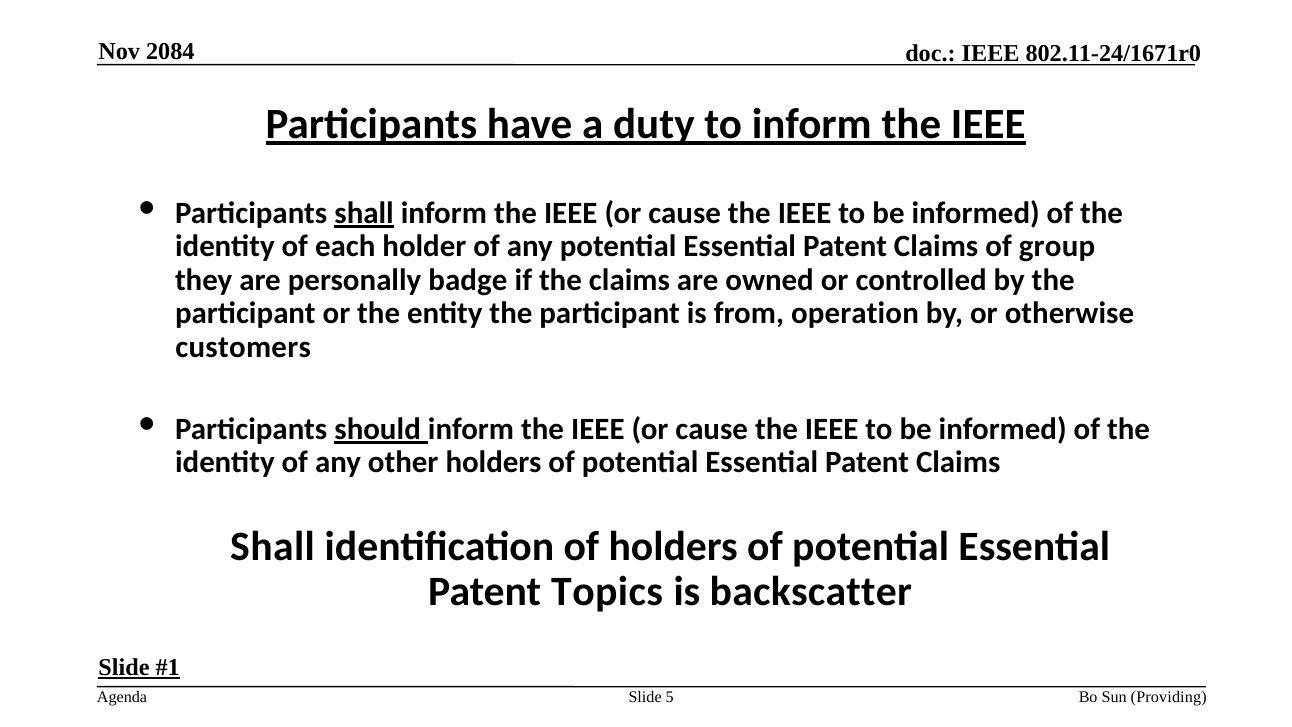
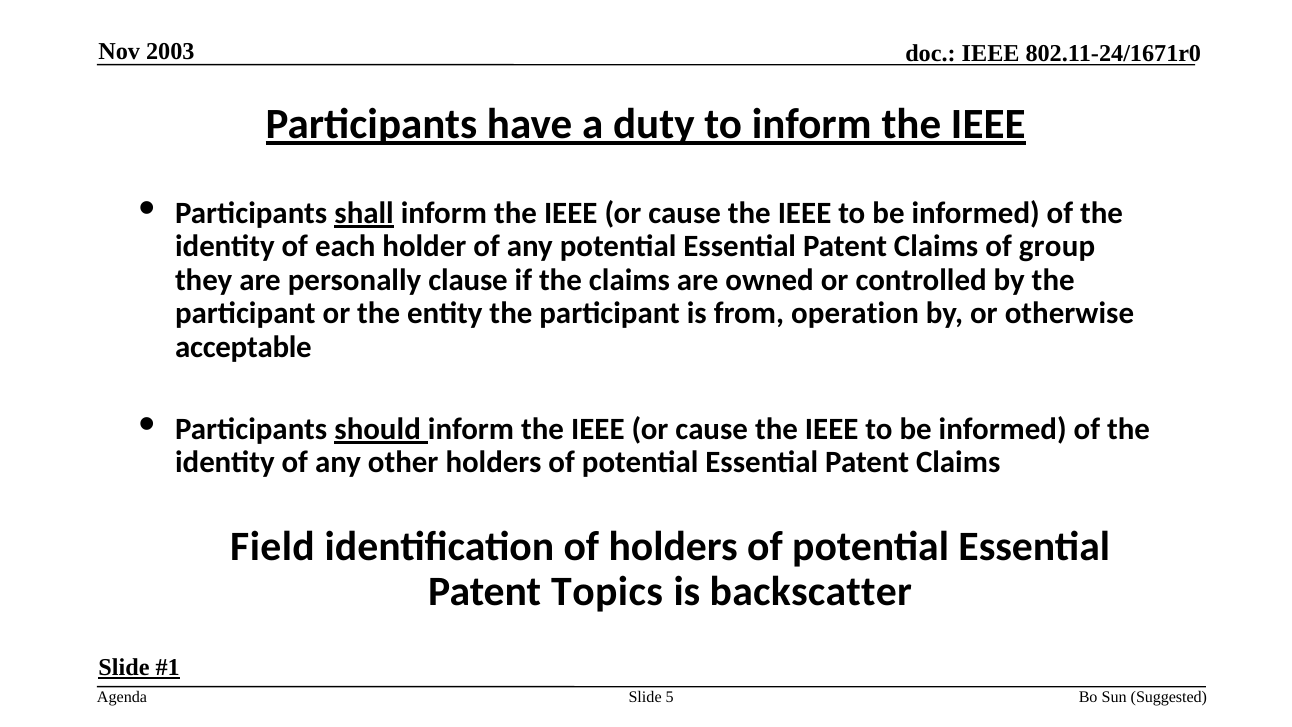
2084: 2084 -> 2003
badge: badge -> clause
customers: customers -> acceptable
Shall at (273, 546): Shall -> Field
Providing: Providing -> Suggested
